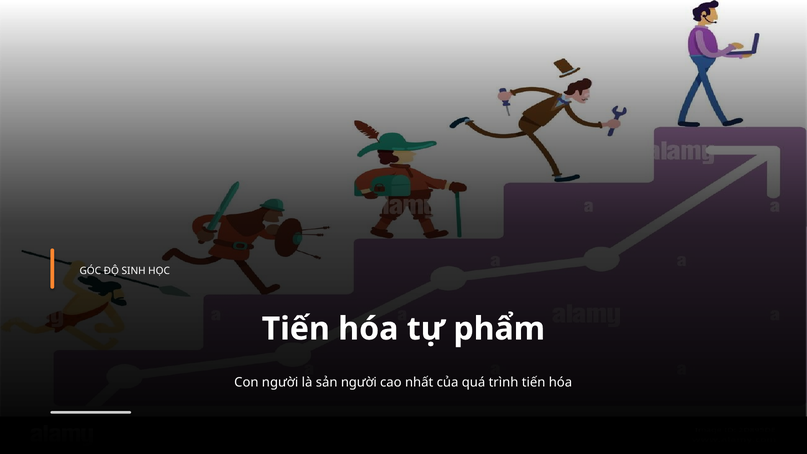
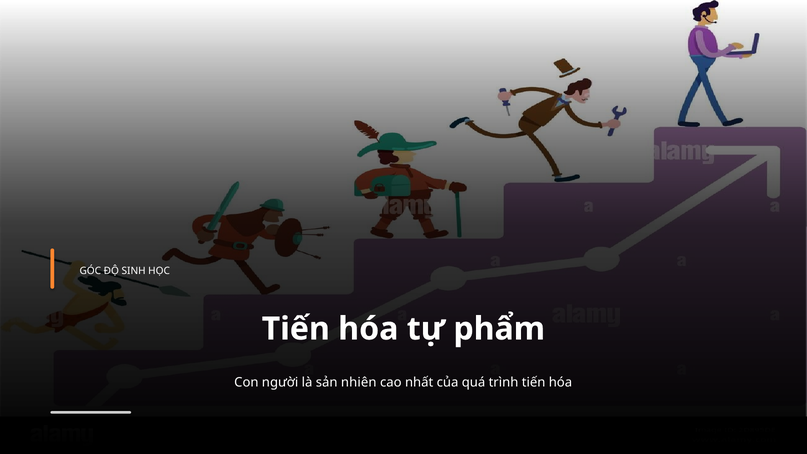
sản người: người -> nhiên
